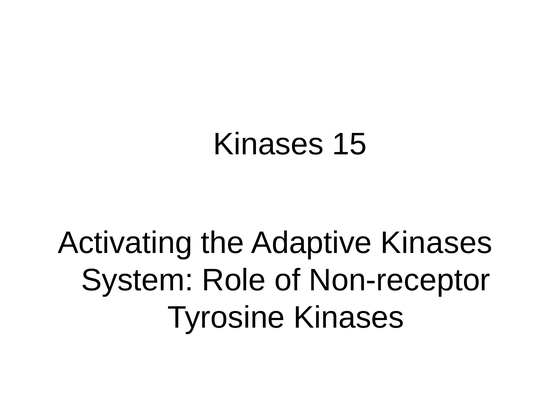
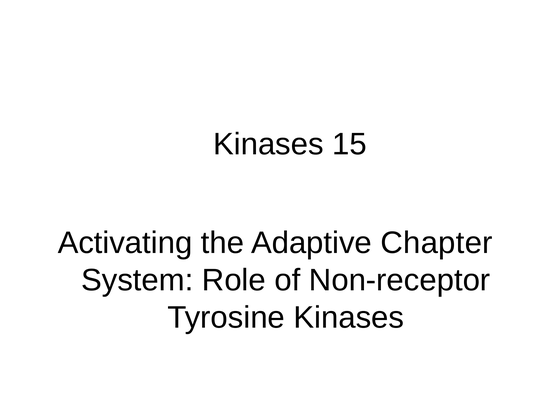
Adaptive Kinases: Kinases -> Chapter
